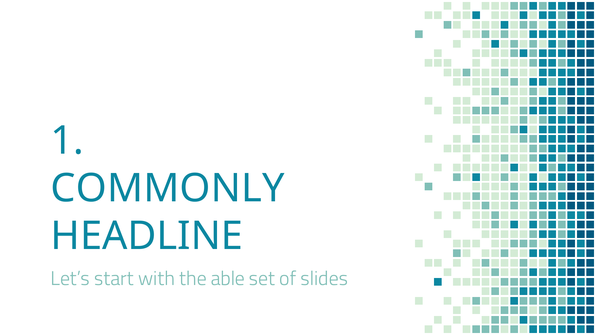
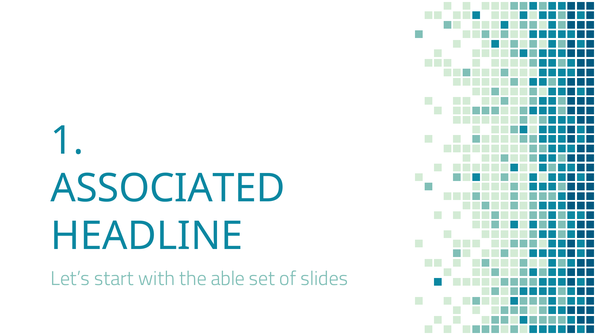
COMMONLY: COMMONLY -> ASSOCIATED
